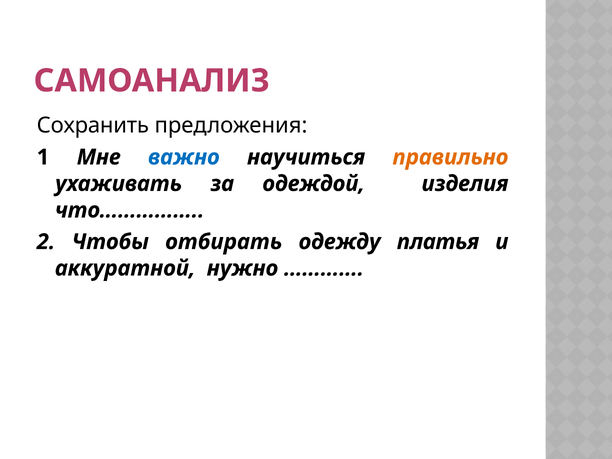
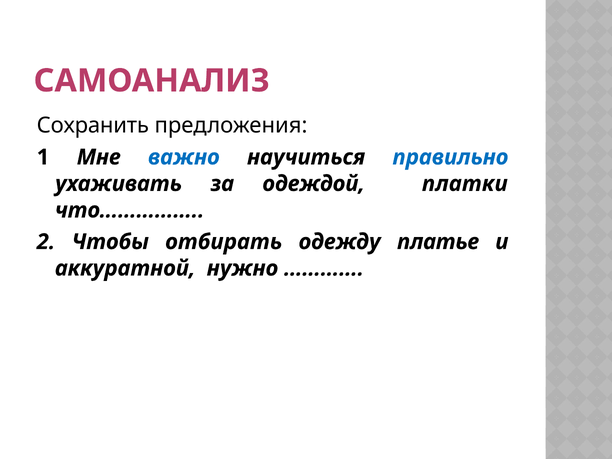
правильно colour: orange -> blue
изделия: изделия -> платки
платья: платья -> платье
